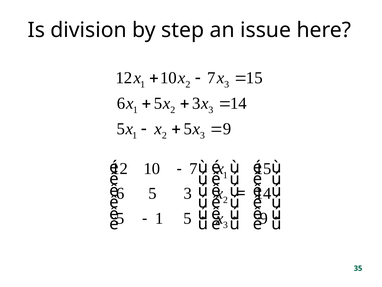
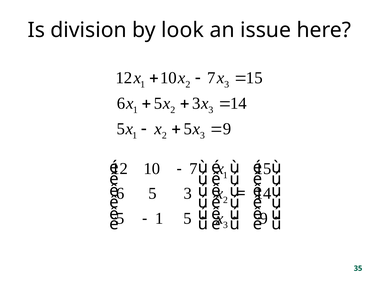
step: step -> look
